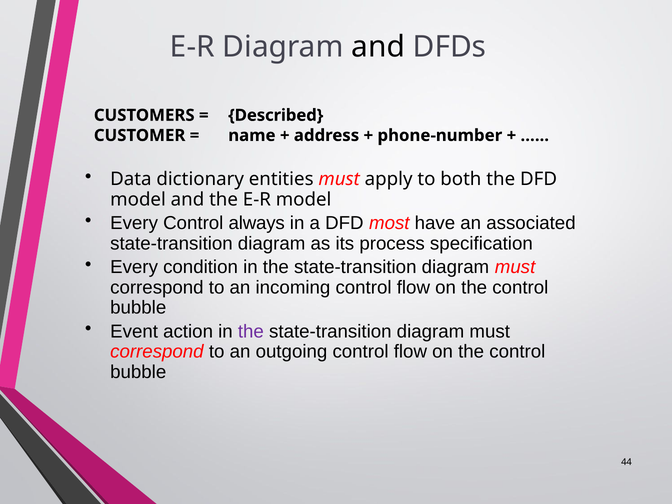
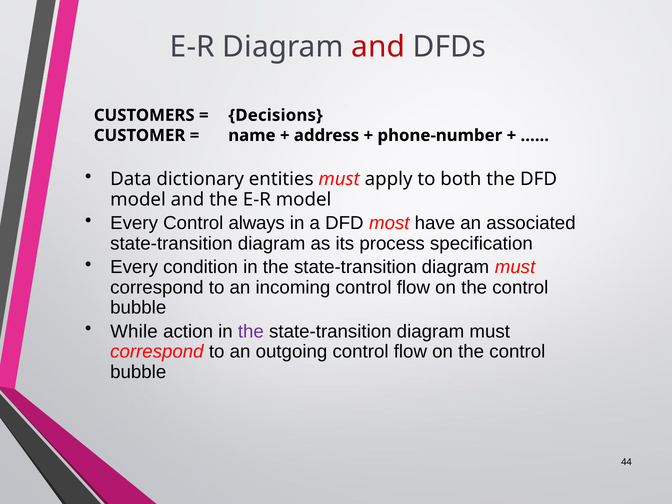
and at (378, 47) colour: black -> red
Described: Described -> Decisions
Event: Event -> While
